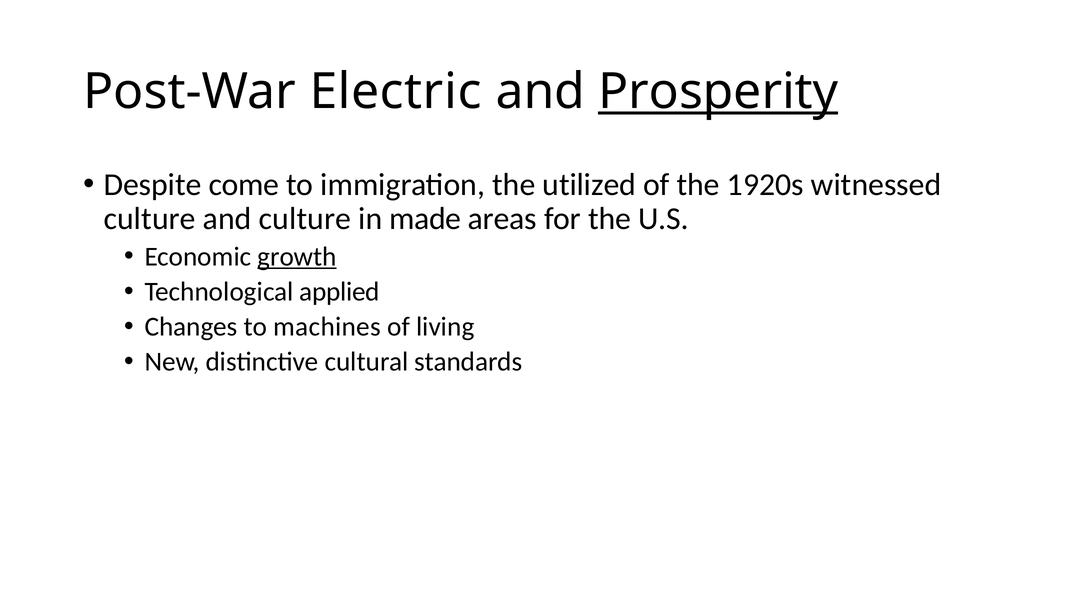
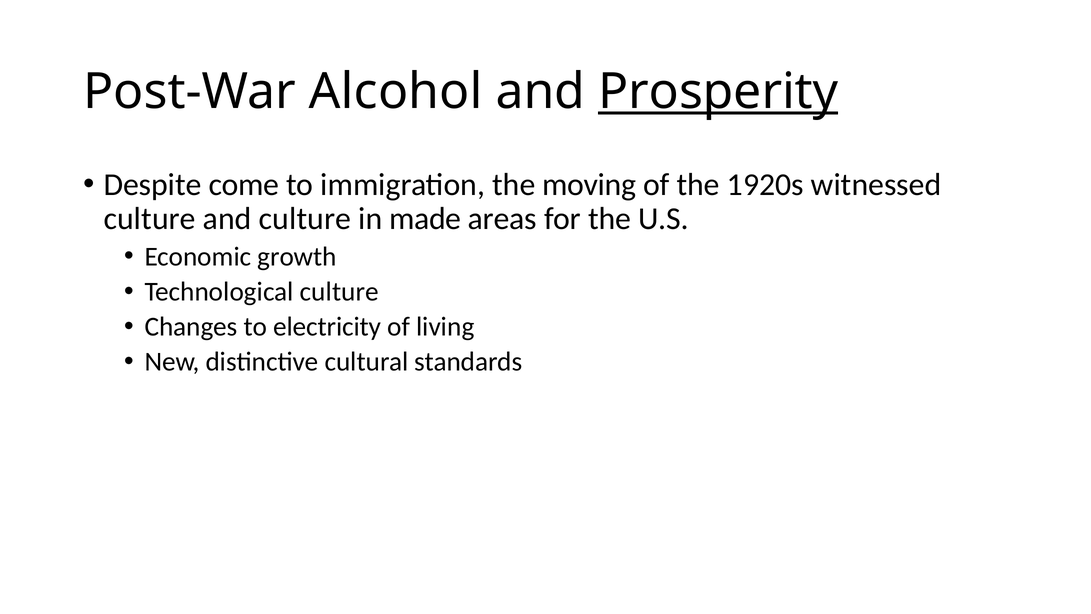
Electric: Electric -> Alcohol
utilized: utilized -> moving
growth underline: present -> none
Technological applied: applied -> culture
machines: machines -> electricity
